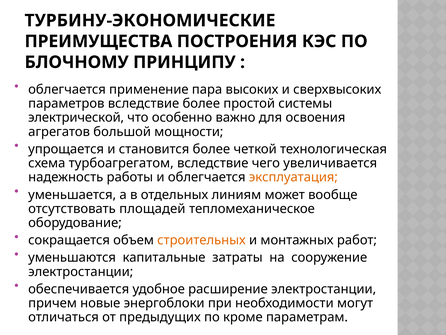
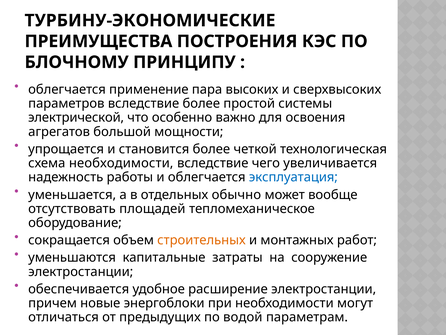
схема турбоагрегатом: турбоагрегатом -> необходимости
эксплуатация colour: orange -> blue
линиям: линиям -> обычно
кроме: кроме -> водой
